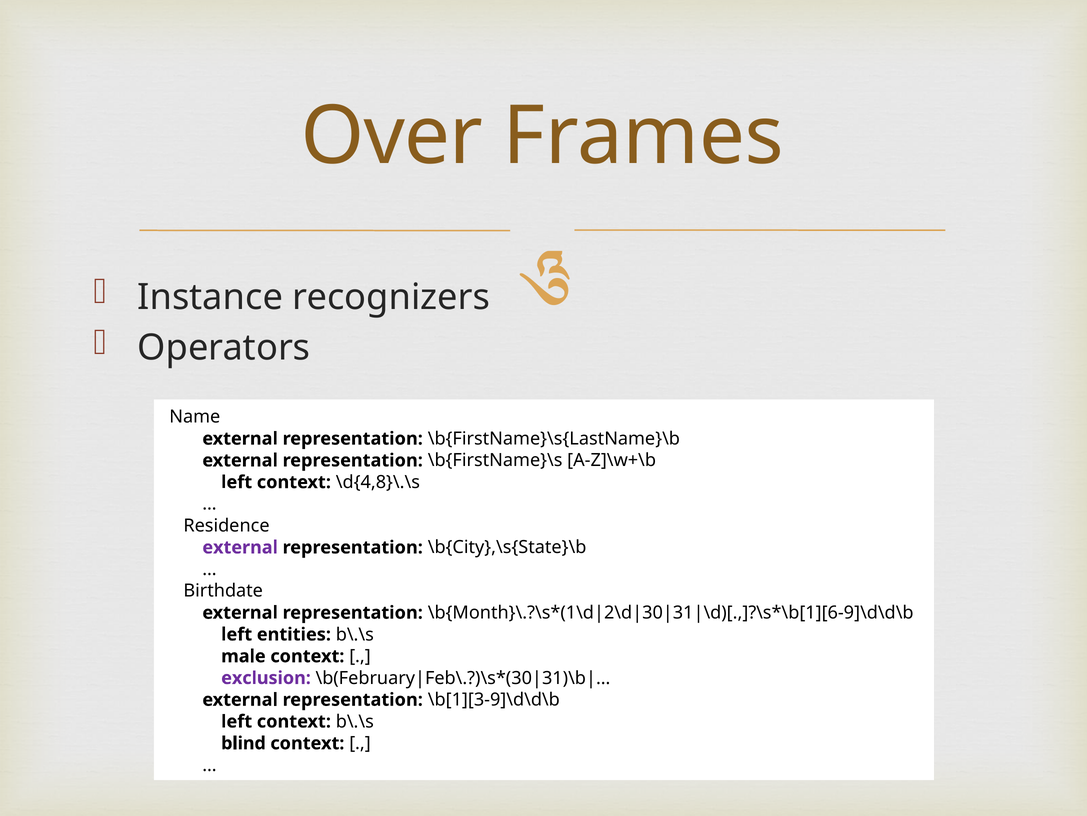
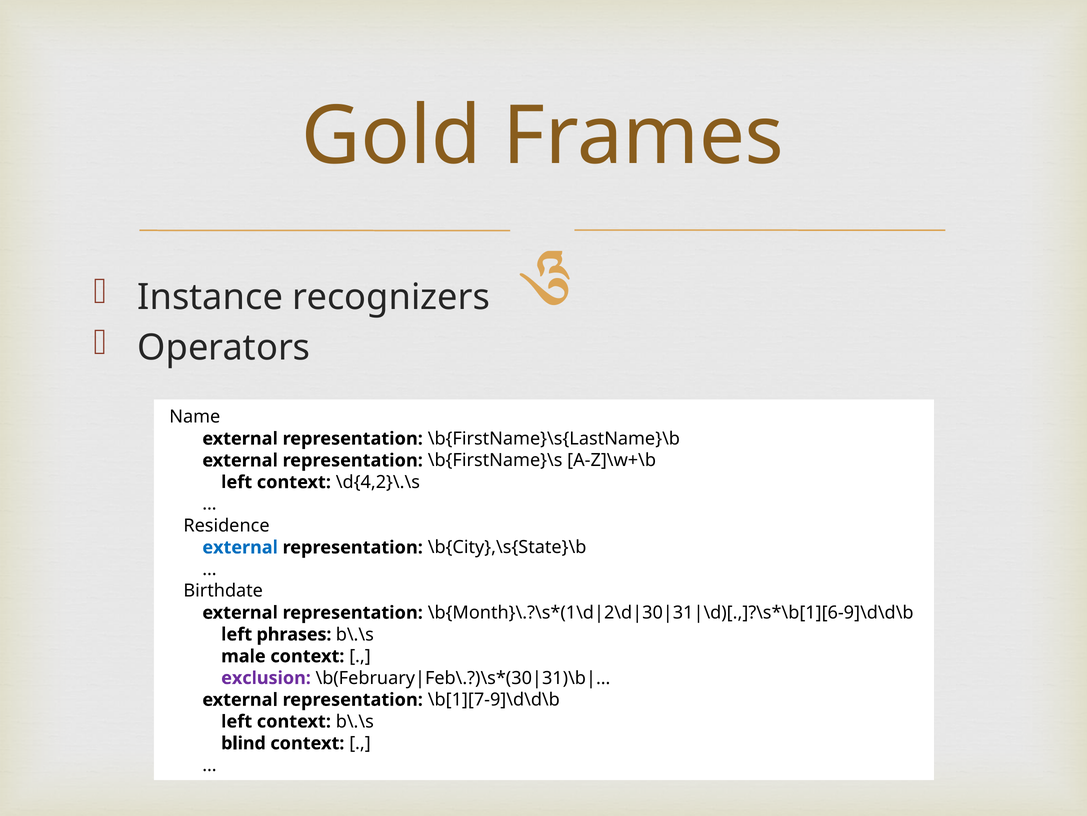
Over: Over -> Gold
\d{4,8}\.\s: \d{4,8}\.\s -> \d{4,2}\.\s
external at (240, 547) colour: purple -> blue
entities: entities -> phrases
\b[1][3-9]\d\d\b: \b[1][3-9]\d\d\b -> \b[1][7-9]\d\d\b
